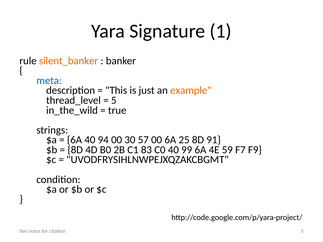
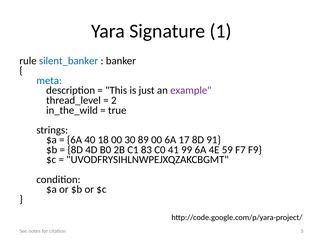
silent_banker colour: orange -> blue
example colour: orange -> purple
5 at (114, 100): 5 -> 2
94: 94 -> 18
57: 57 -> 89
25: 25 -> 17
C0 40: 40 -> 41
